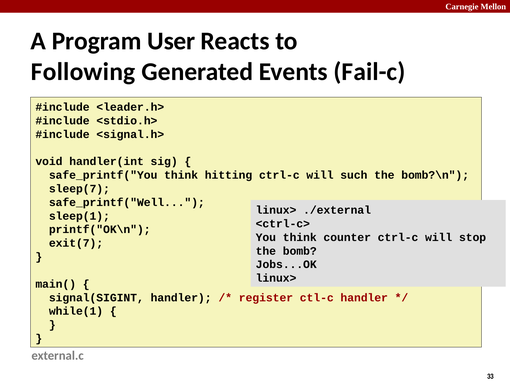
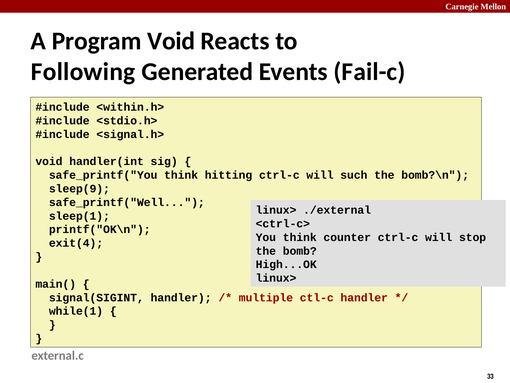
Program User: User -> Void
<leader.h>: <leader.h> -> <within.h>
sleep(7: sleep(7 -> sleep(9
exit(7: exit(7 -> exit(4
Jobs...OK: Jobs...OK -> High...OK
register: register -> multiple
